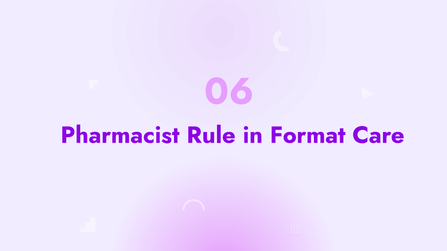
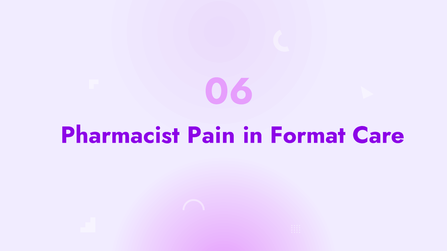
Rule: Rule -> Pain
